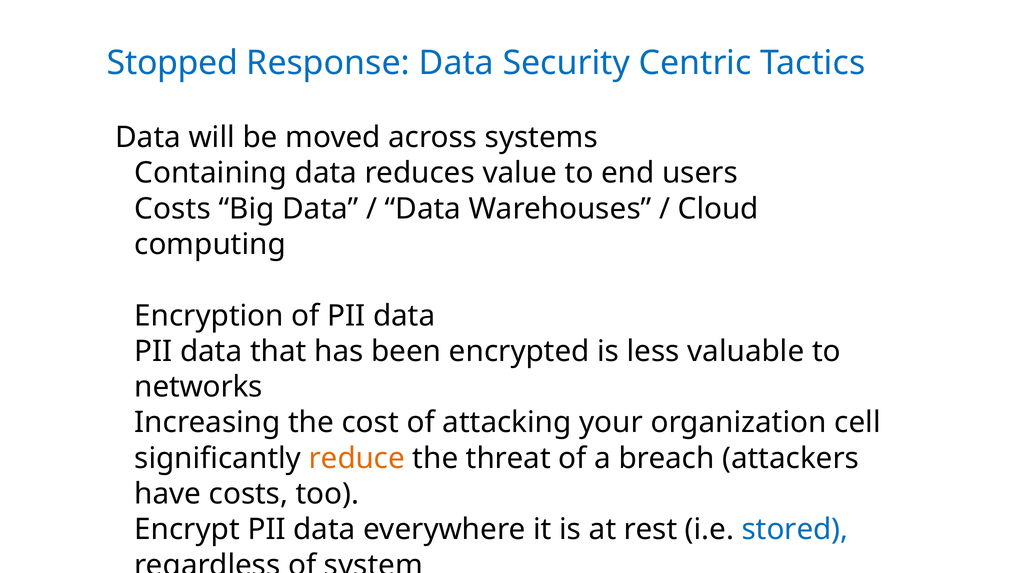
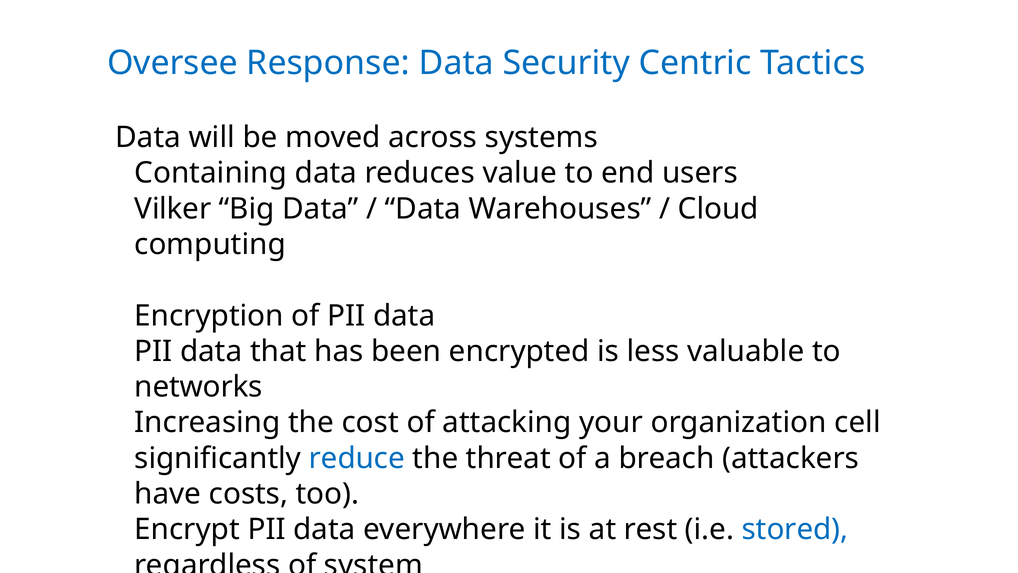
Stopped: Stopped -> Oversee
Costs at (173, 209): Costs -> Vilker
reduce colour: orange -> blue
